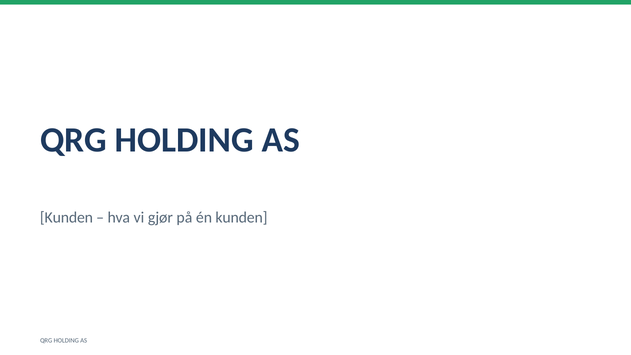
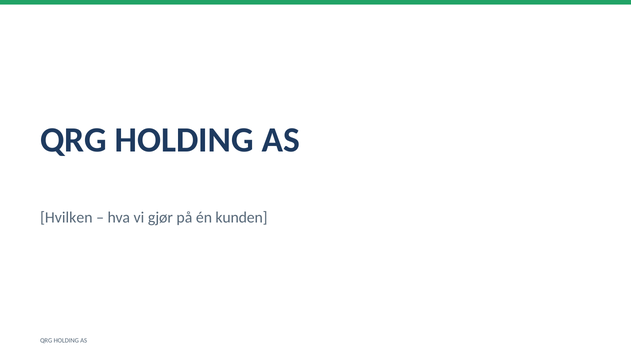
Kunden at (66, 217): Kunden -> Hvilken
